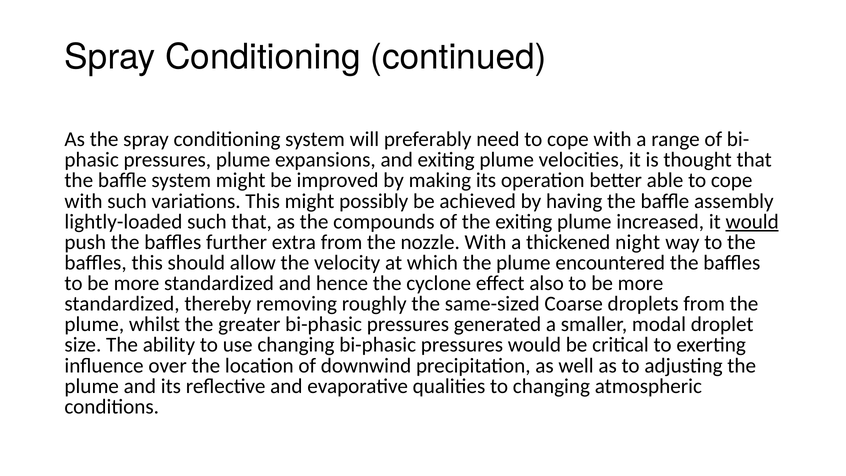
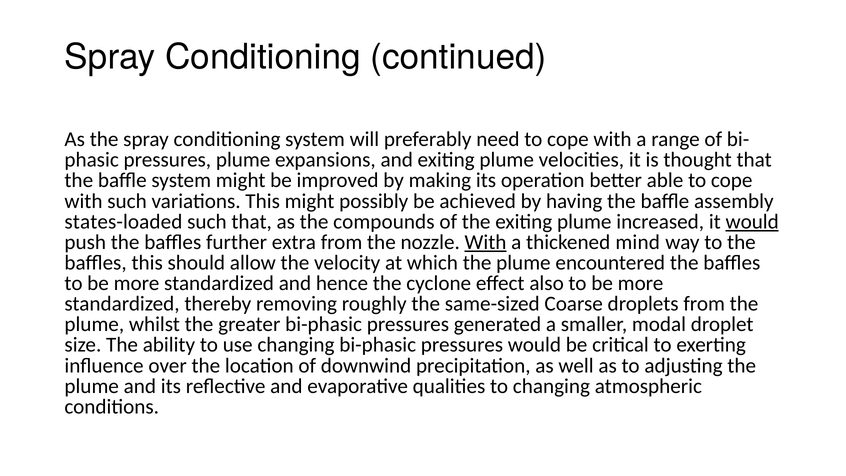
lightly-loaded: lightly-loaded -> states-loaded
With at (486, 242) underline: none -> present
night: night -> mind
